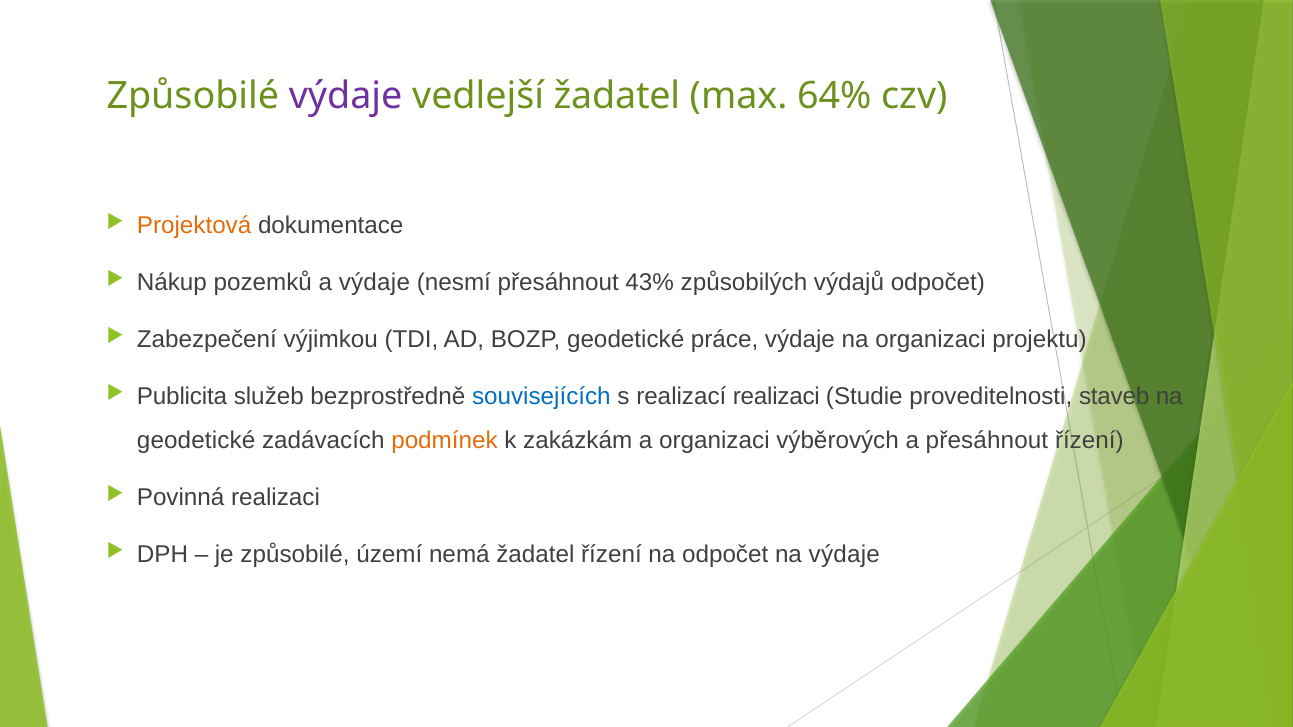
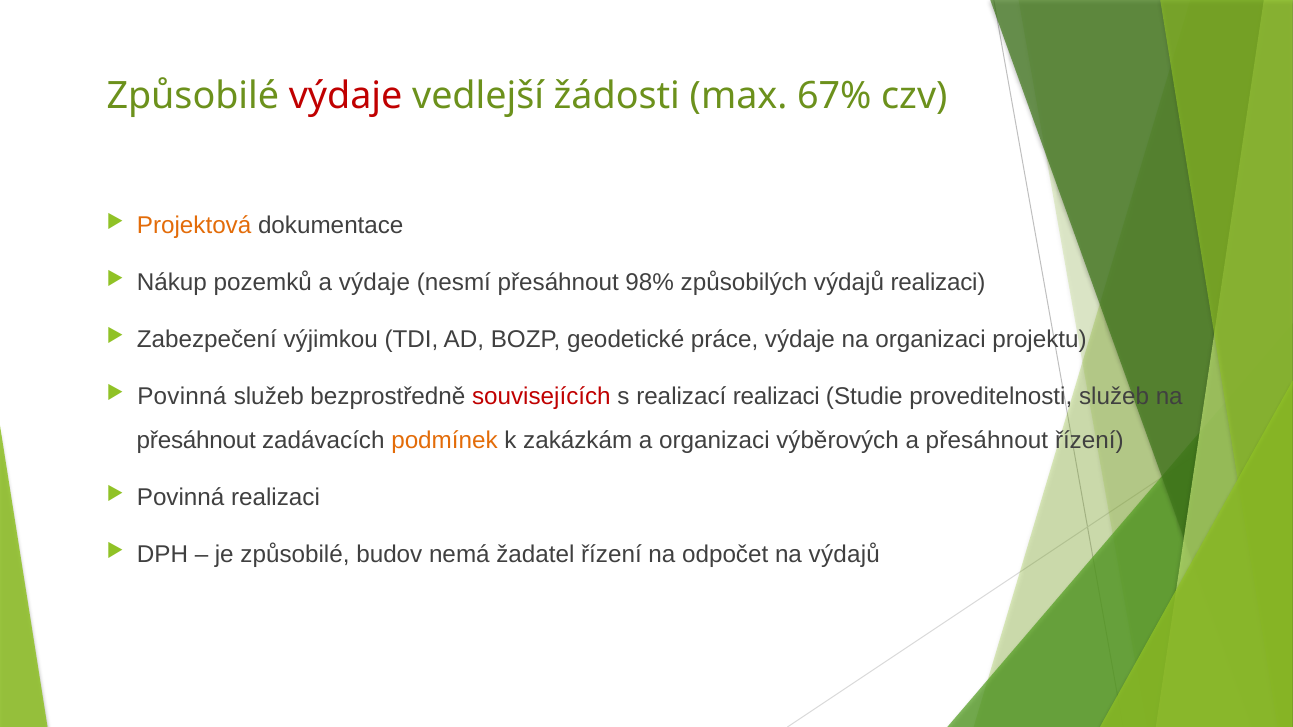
výdaje at (346, 96) colour: purple -> red
vedlejší žadatel: žadatel -> žádosti
64%: 64% -> 67%
43%: 43% -> 98%
výdajů odpočet: odpočet -> realizaci
Publicita at (182, 397): Publicita -> Povinná
souvisejících colour: blue -> red
proveditelnosti staveb: staveb -> služeb
geodetické at (196, 440): geodetické -> přesáhnout
území: území -> budov
na výdaje: výdaje -> výdajů
